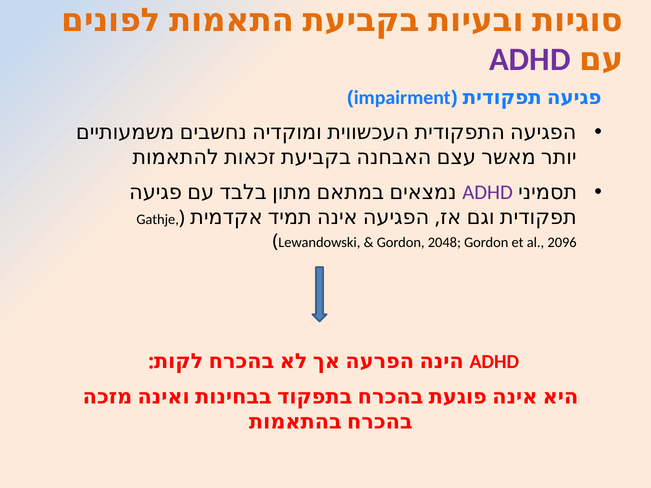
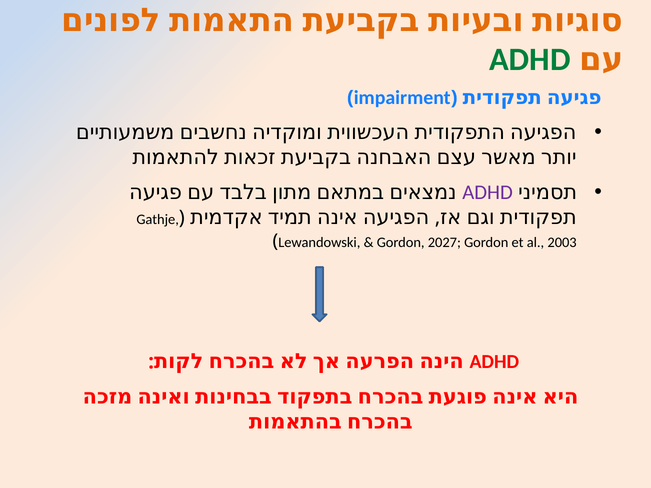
ADHD at (530, 59) colour: purple -> green
2048: 2048 -> 2027
2096: 2096 -> 2003
